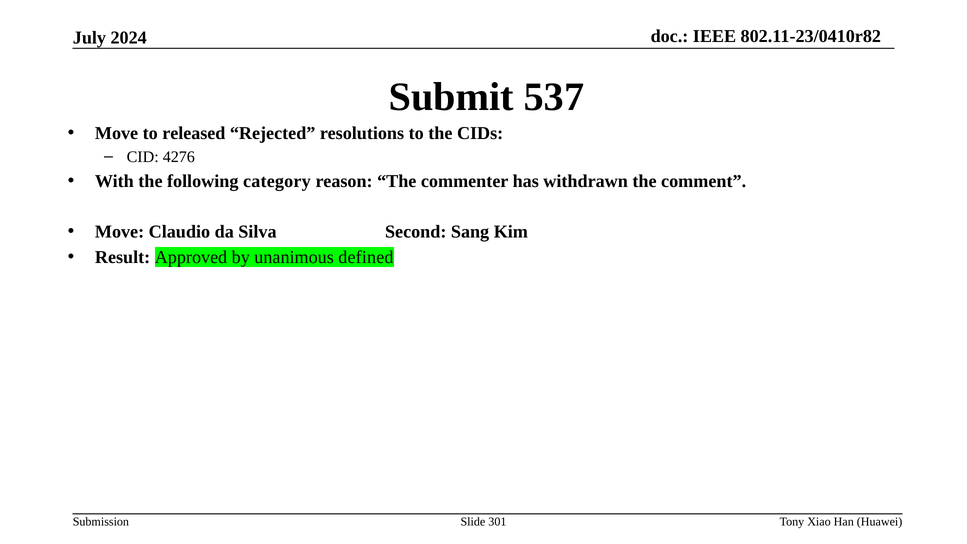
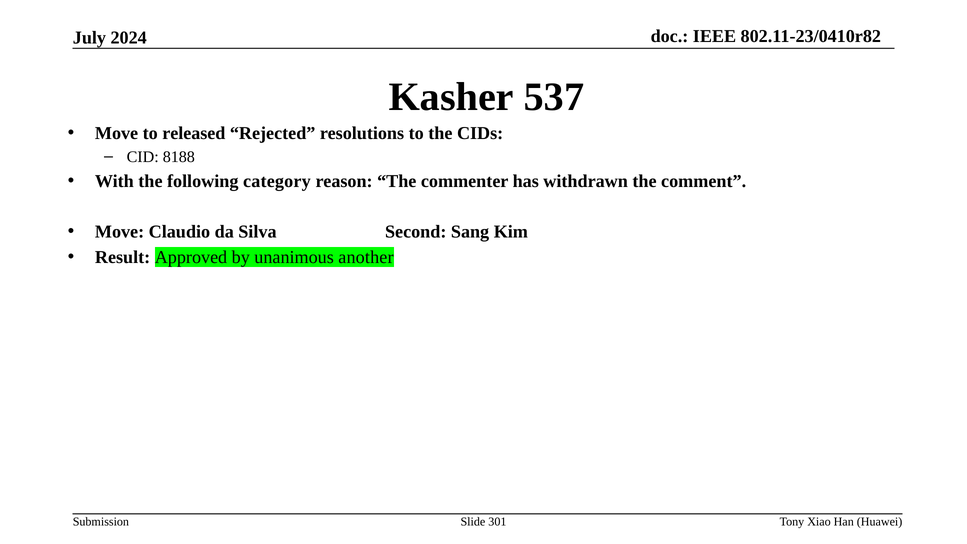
Submit: Submit -> Kasher
4276: 4276 -> 8188
defined: defined -> another
